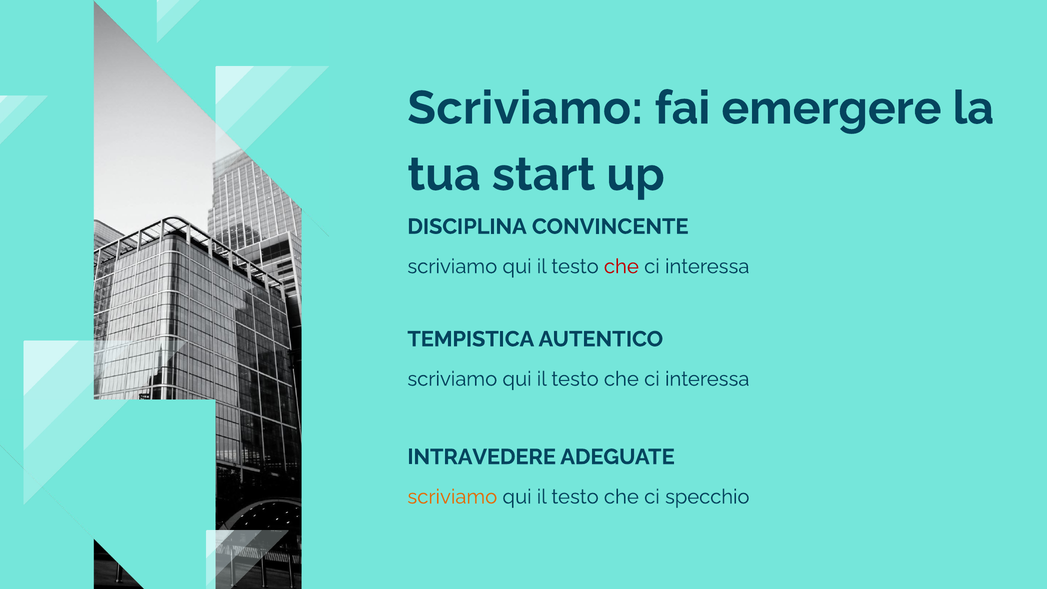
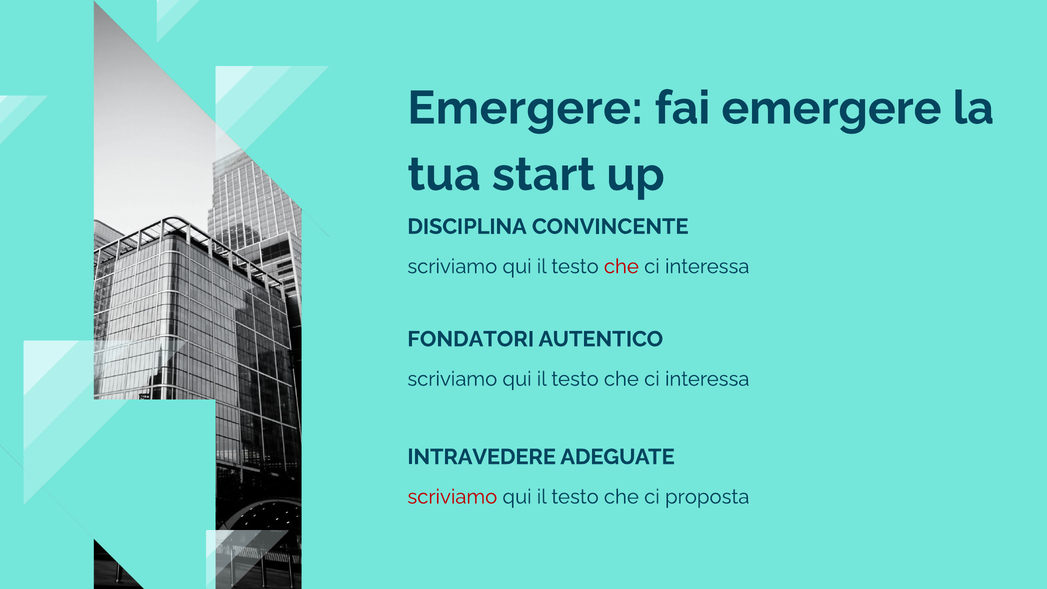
Scriviamo at (525, 108): Scriviamo -> Emergere
TEMPISTICA: TEMPISTICA -> FONDATORI
scriviamo at (452, 497) colour: orange -> red
specchio: specchio -> proposta
